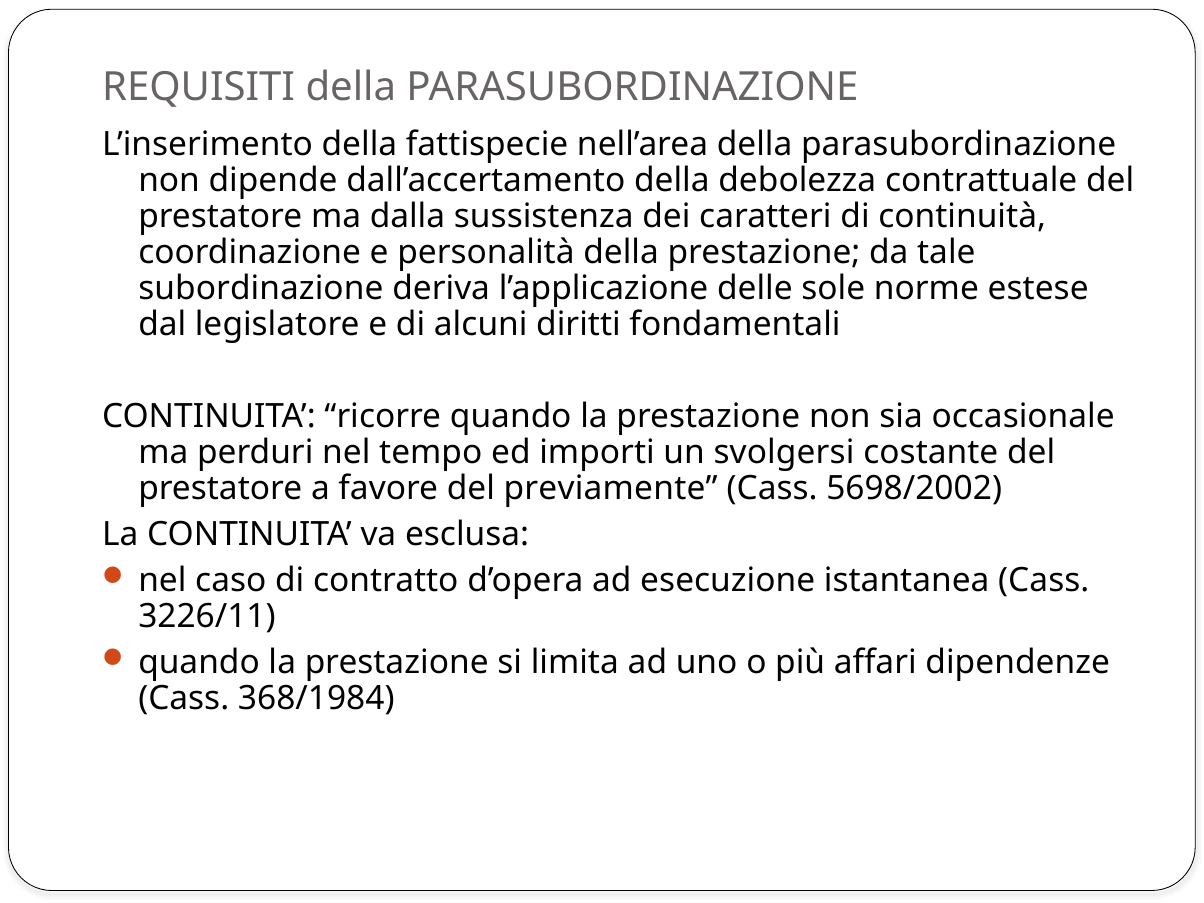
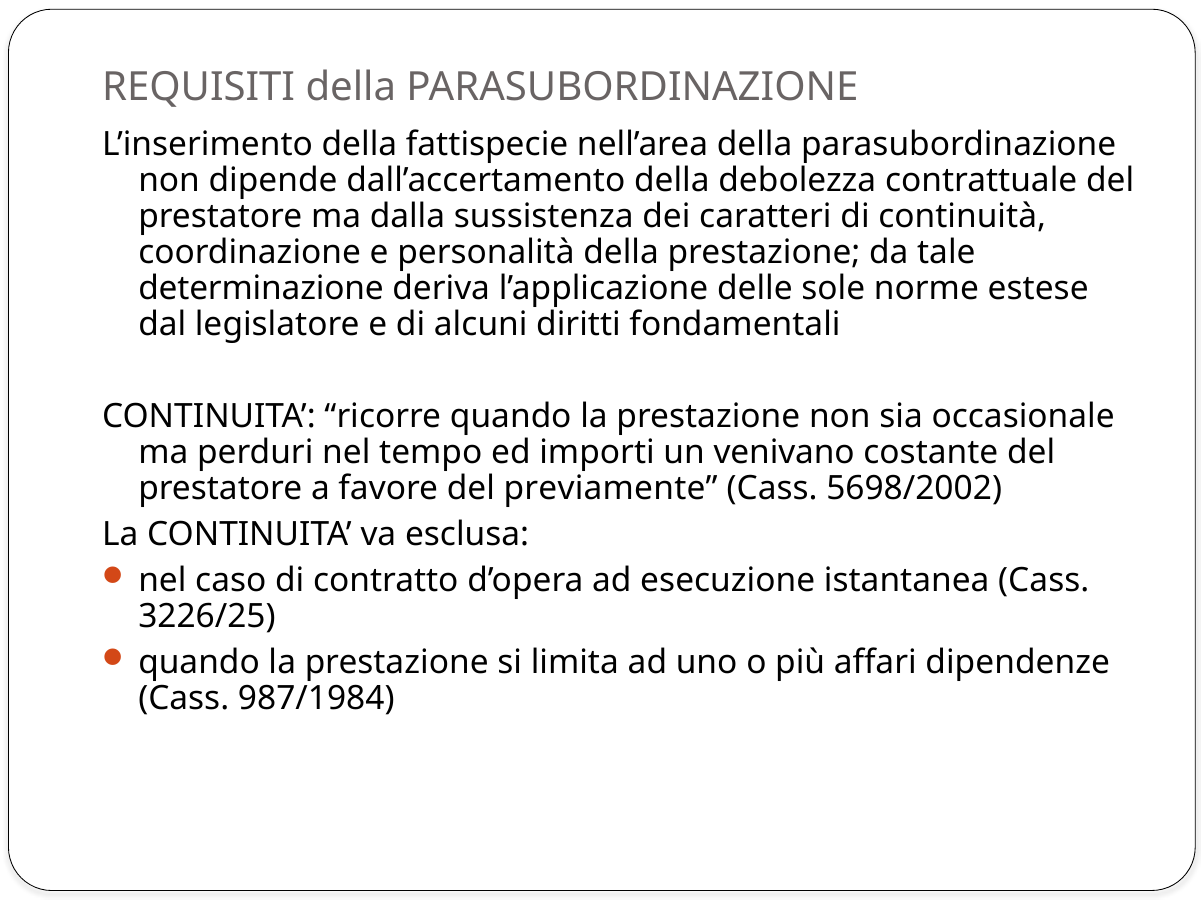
subordinazione: subordinazione -> determinazione
svolgersi: svolgersi -> venivano
3226/11: 3226/11 -> 3226/25
368/1984: 368/1984 -> 987/1984
